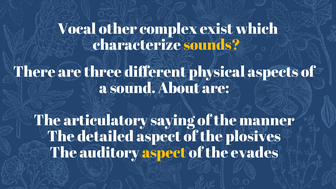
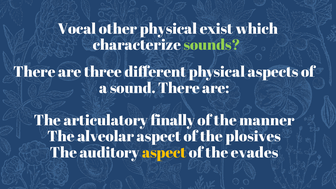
other complex: complex -> physical
sounds colour: yellow -> light green
sound About: About -> There
saying: saying -> finally
detailed: detailed -> alveolar
